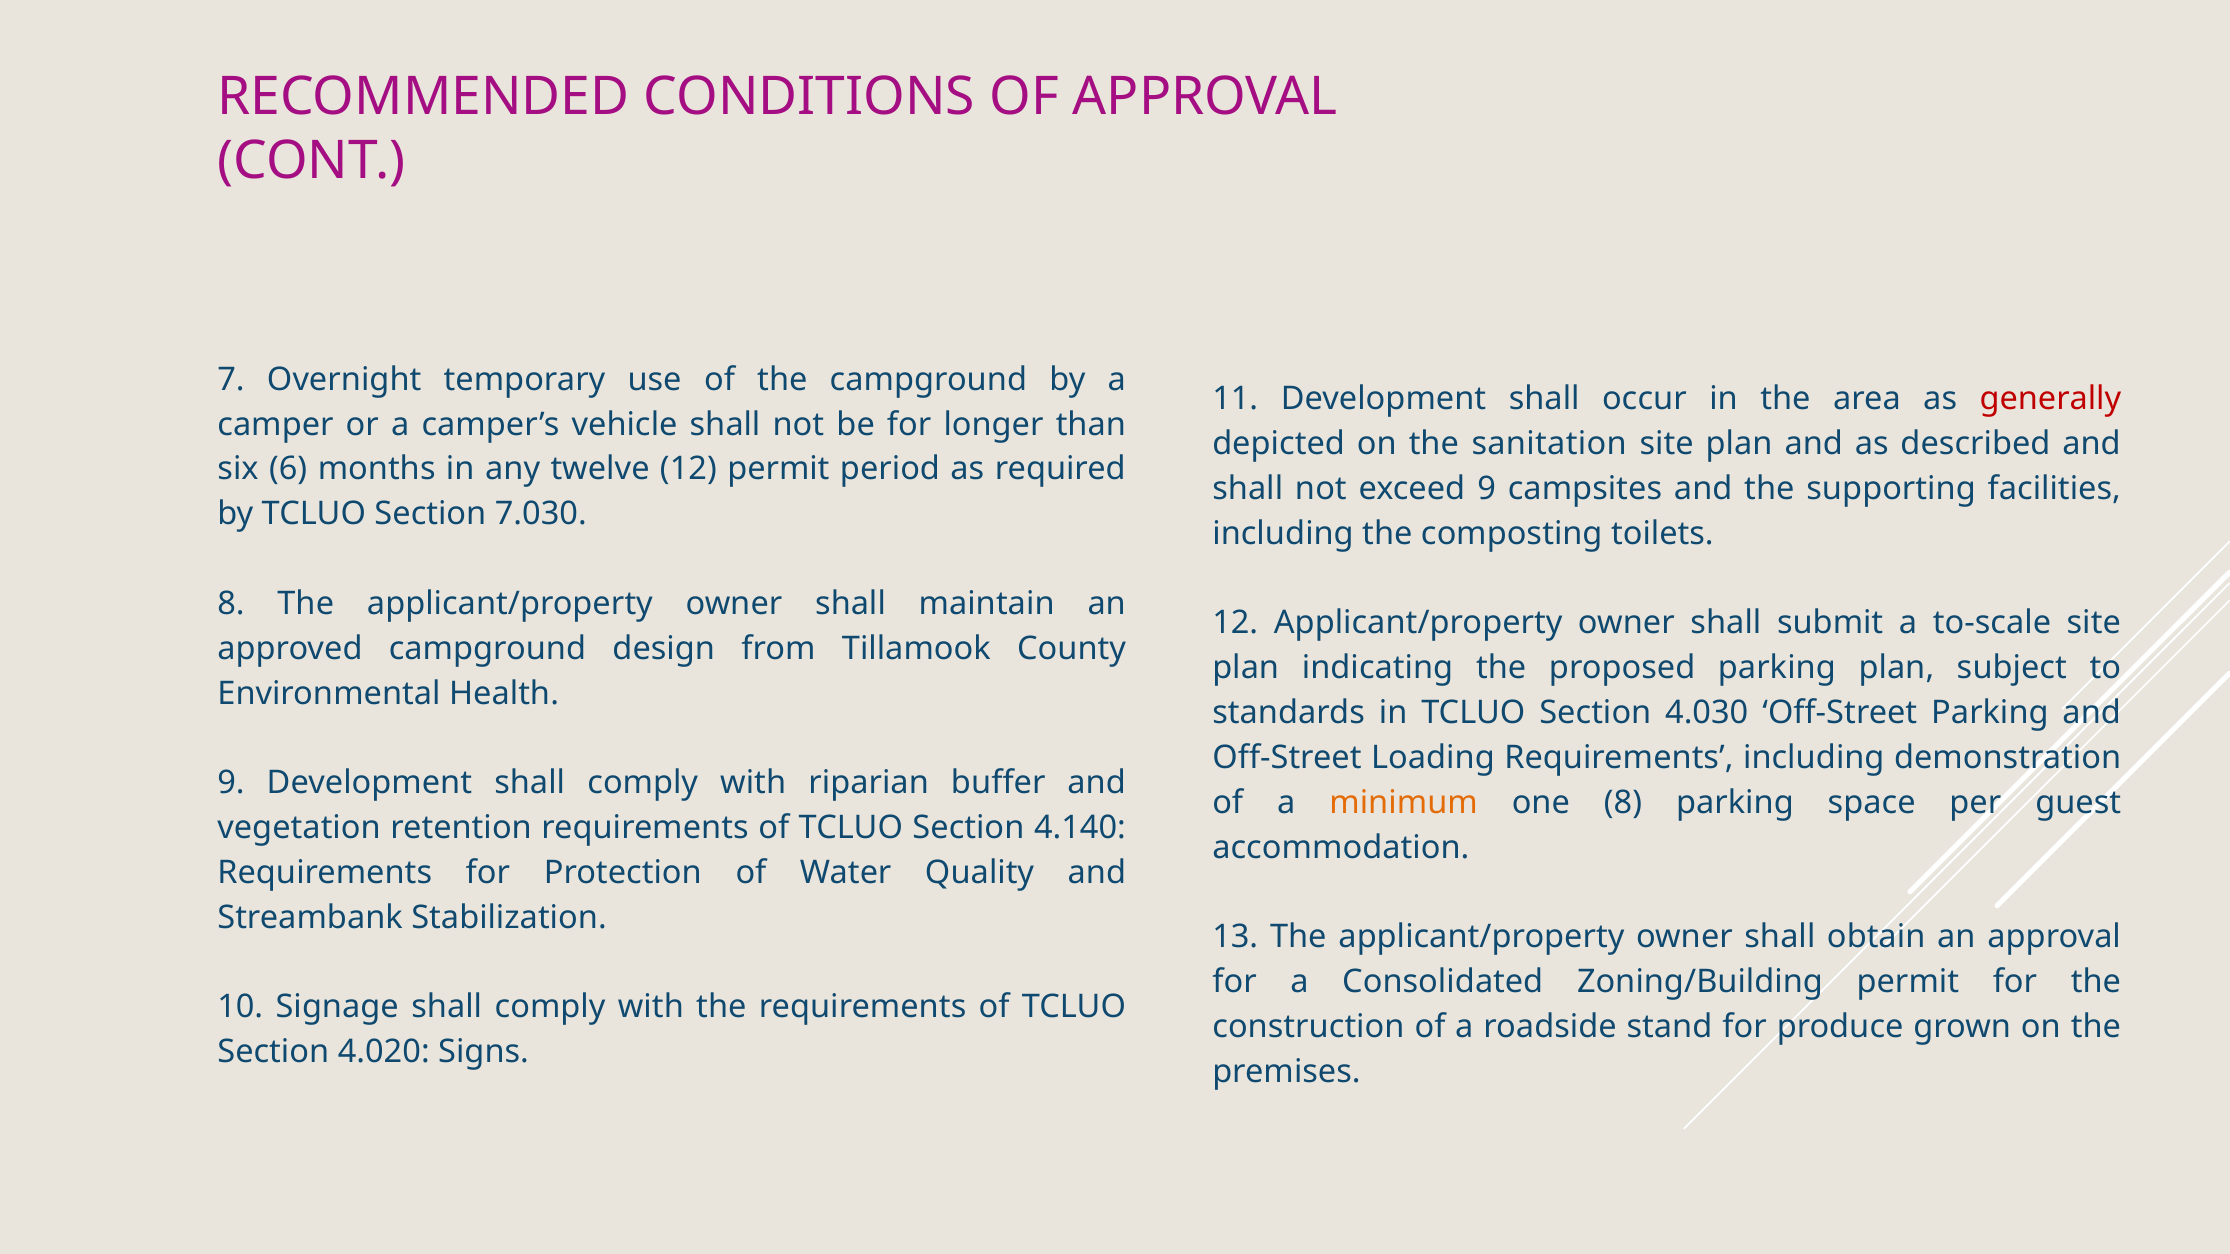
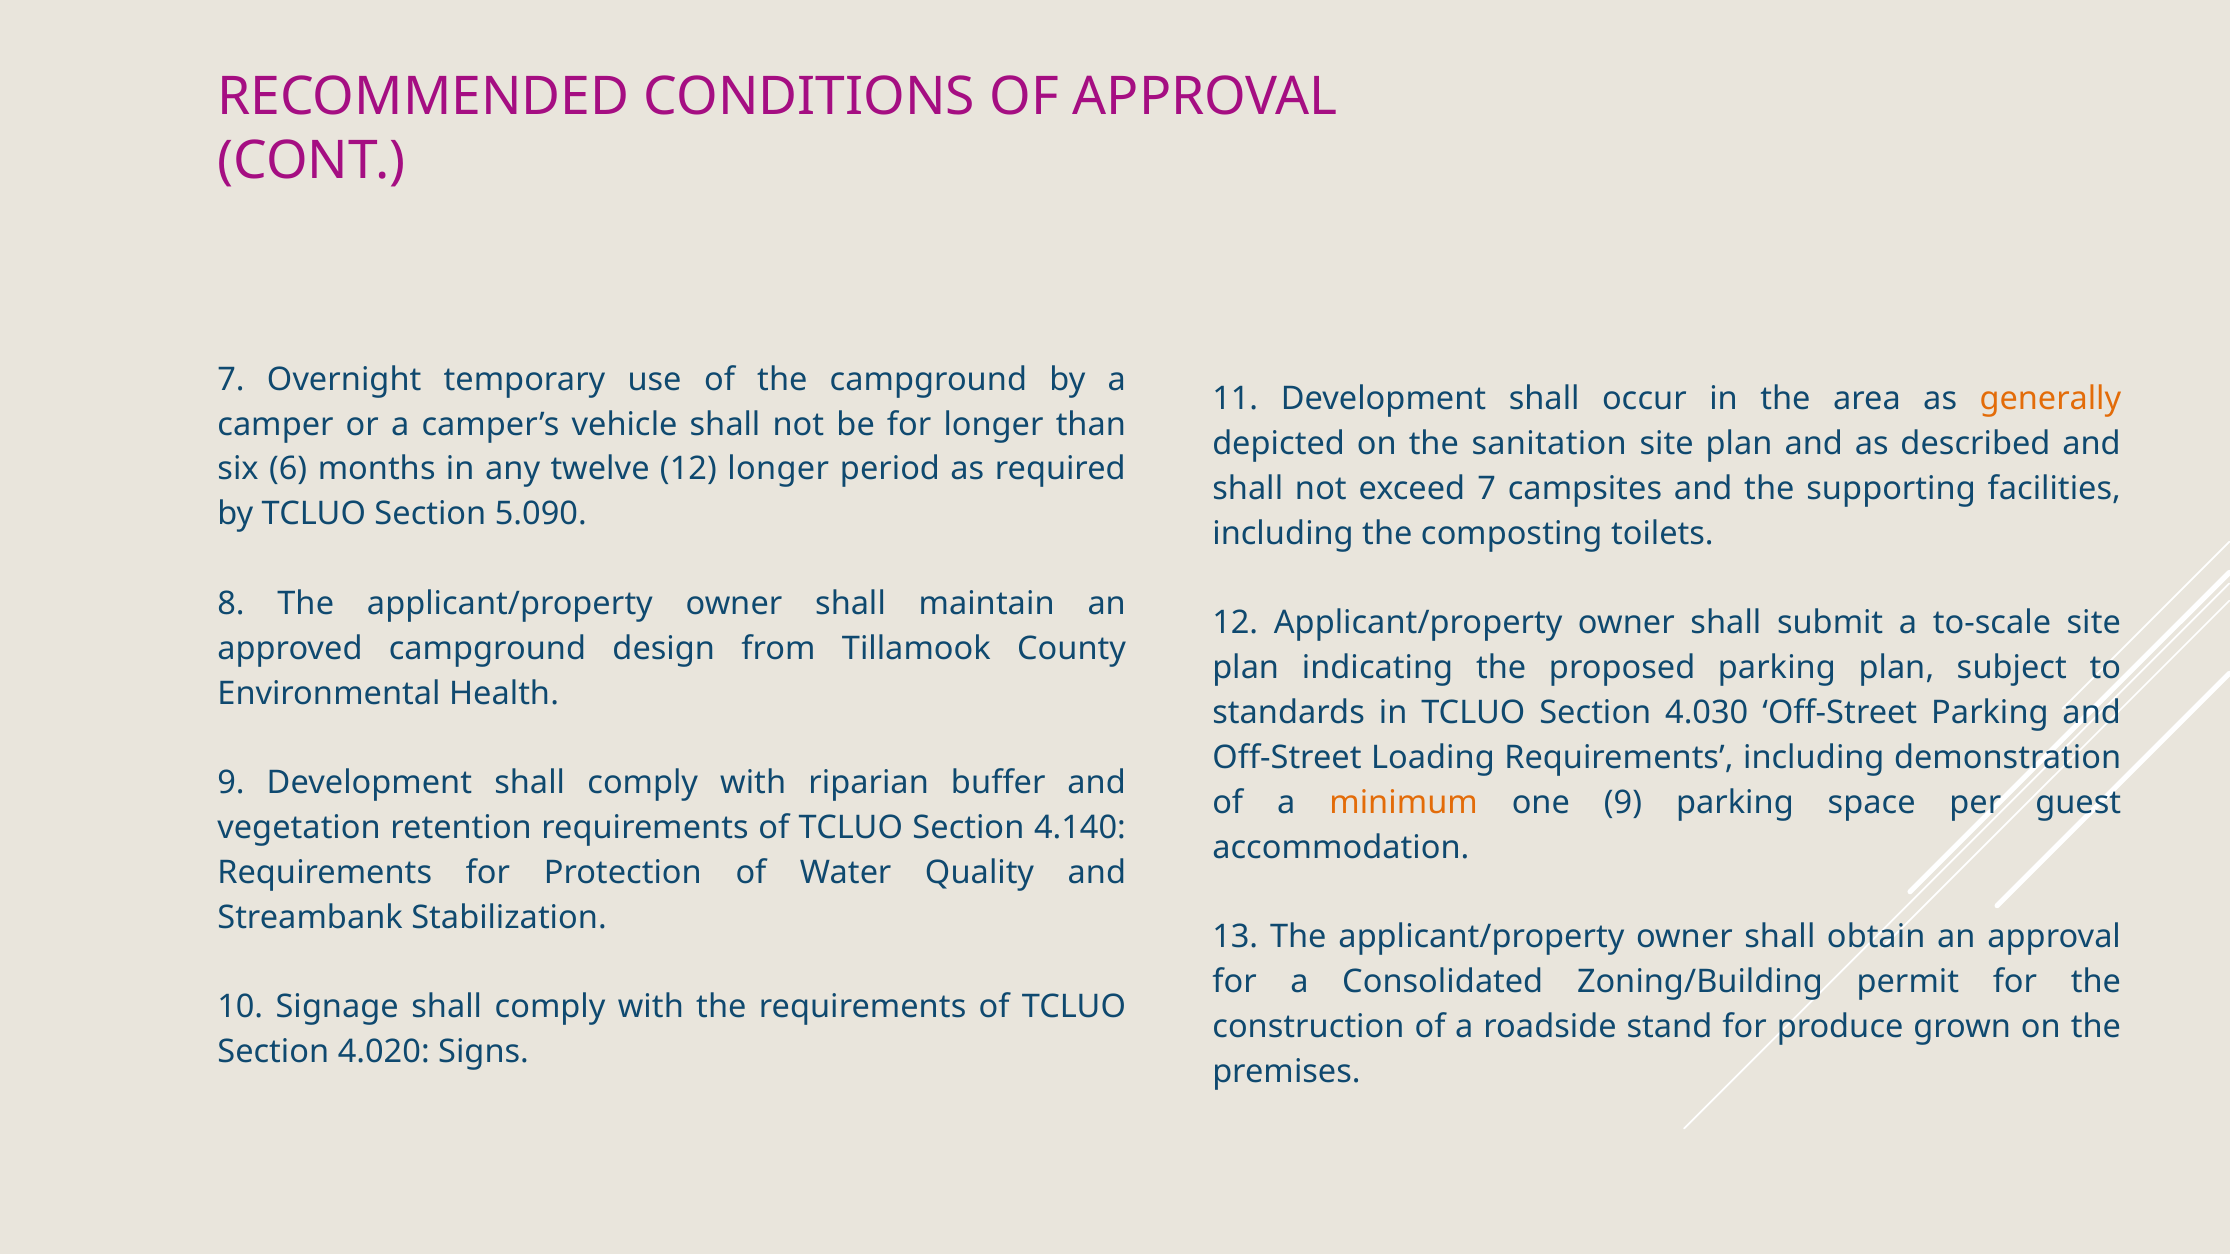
generally colour: red -> orange
12 permit: permit -> longer
exceed 9: 9 -> 7
7.030: 7.030 -> 5.090
one 8: 8 -> 9
